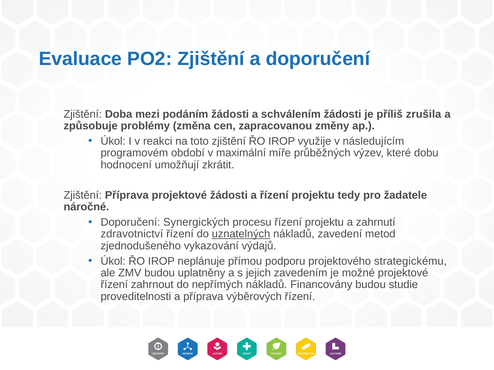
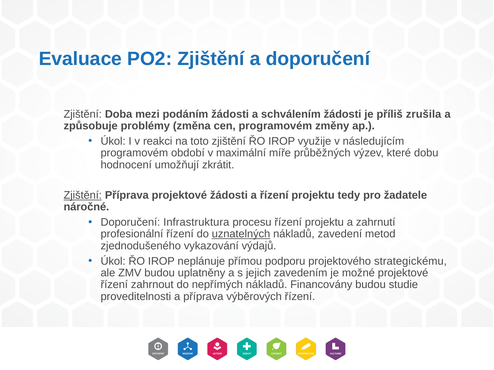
cen zapracovanou: zapracovanou -> programovém
Zjištění at (83, 195) underline: none -> present
Synergických: Synergických -> Infrastruktura
zdravotnictví: zdravotnictví -> profesionální
